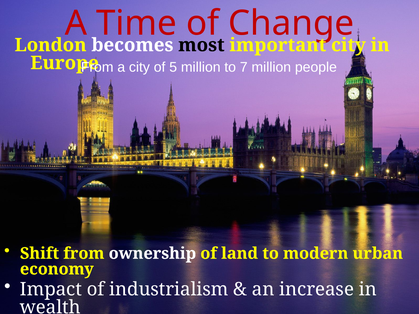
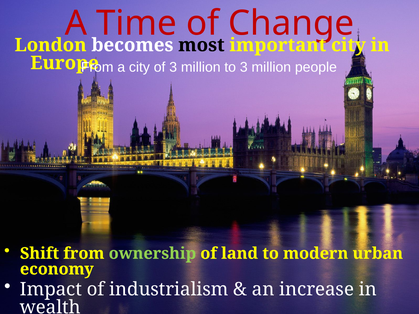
of 5: 5 -> 3
to 7: 7 -> 3
ownership colour: white -> light green
